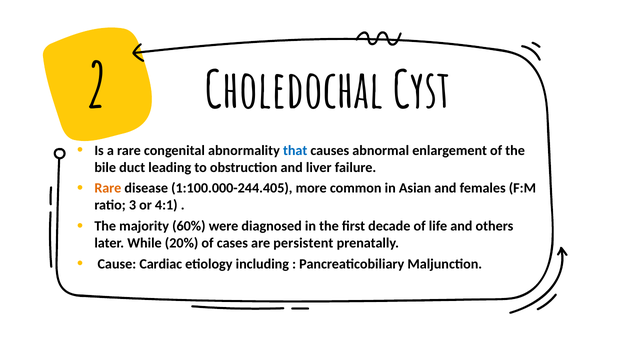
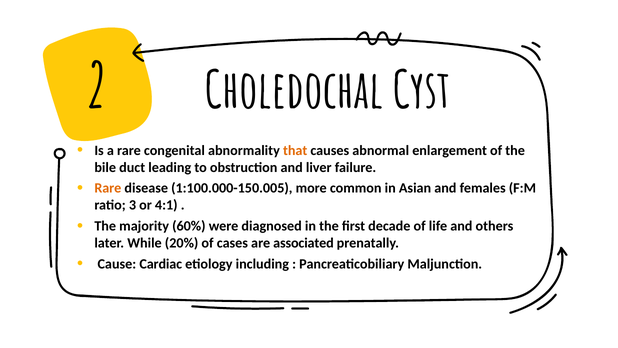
that colour: blue -> orange
1:100.000-244.405: 1:100.000-244.405 -> 1:100.000-150.005
persistent: persistent -> associated
